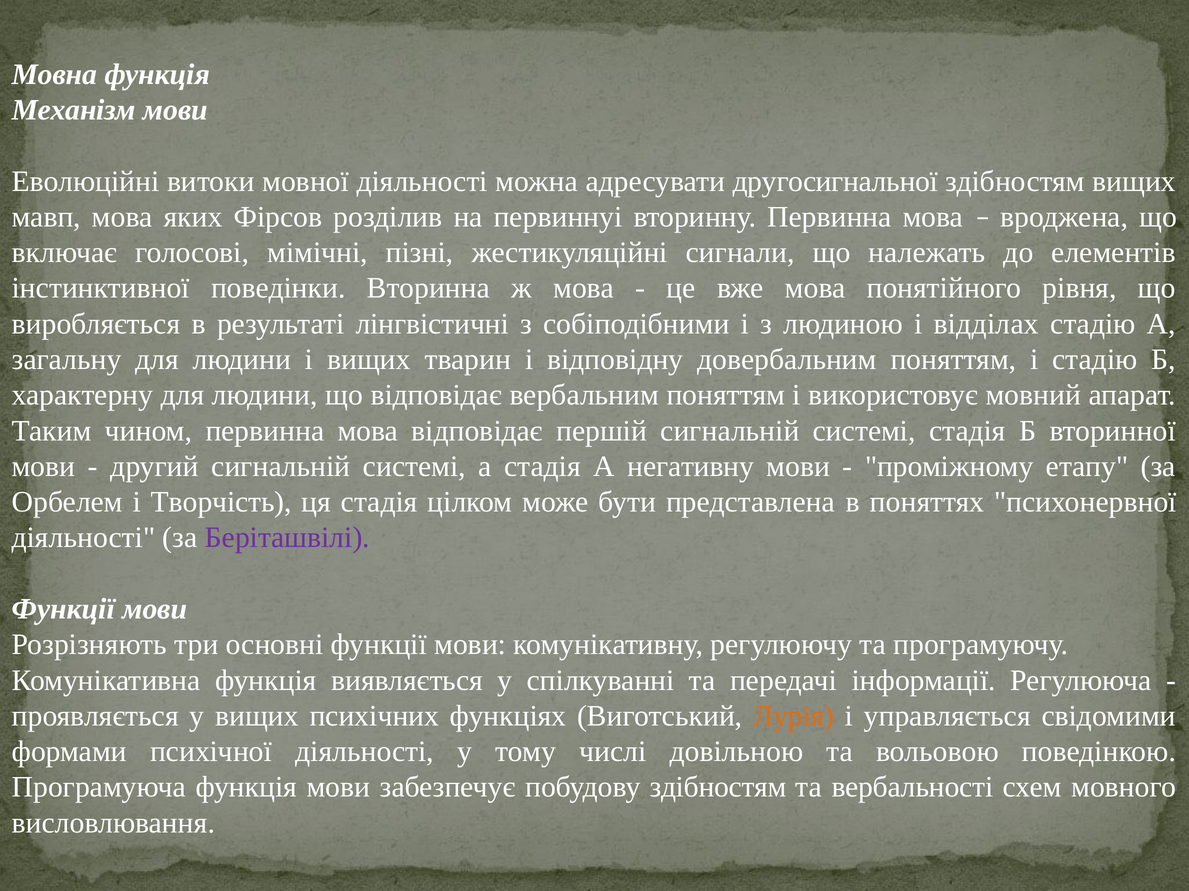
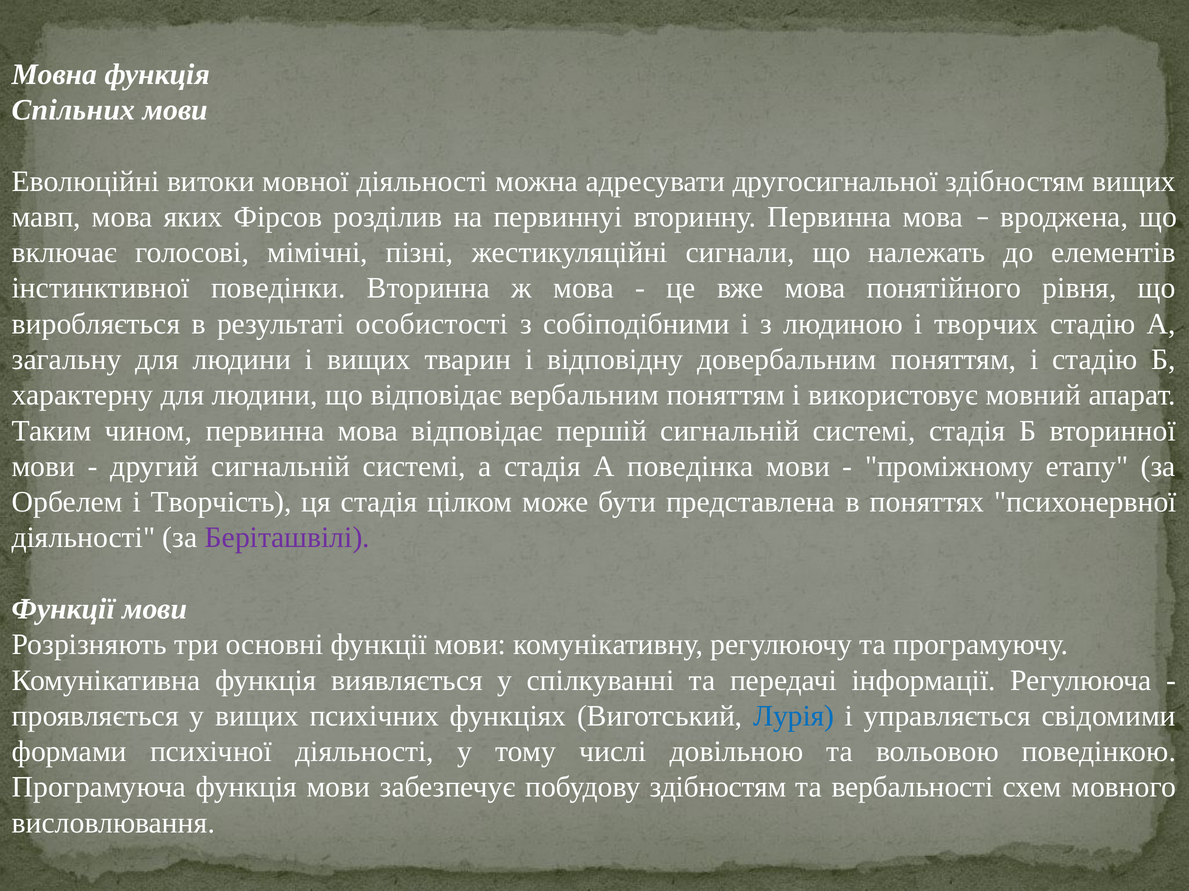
Механізм: Механізм -> Спільних
лінгвістичні: лінгвістичні -> особистості
відділах: відділах -> творчих
негативну: негативну -> поведінка
Лурія colour: orange -> blue
